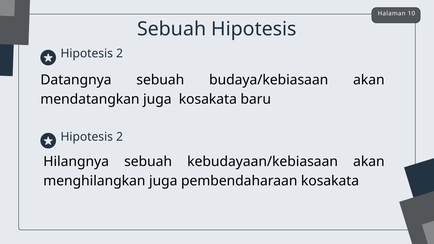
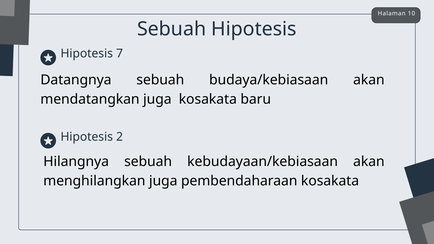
2 at (120, 54): 2 -> 7
